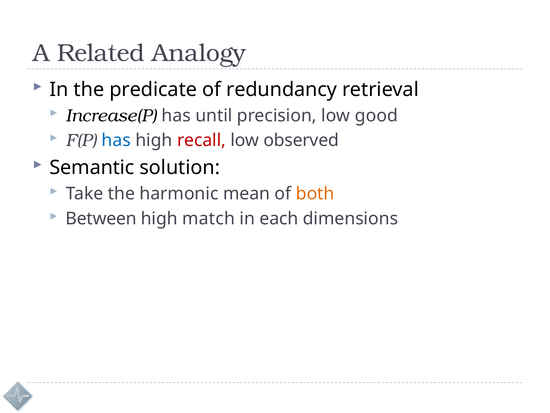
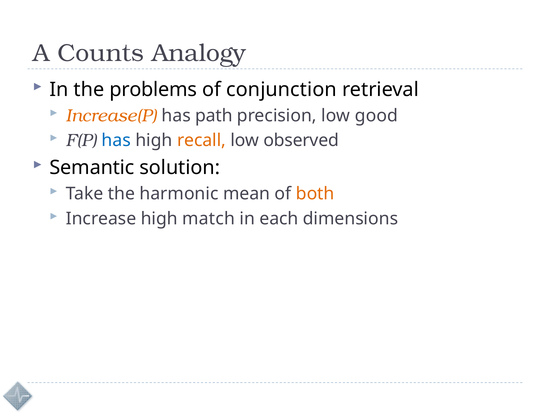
Related: Related -> Counts
predicate: predicate -> problems
redundancy: redundancy -> conjunction
Increase(P colour: black -> orange
until: until -> path
recall colour: red -> orange
Between: Between -> Increase
